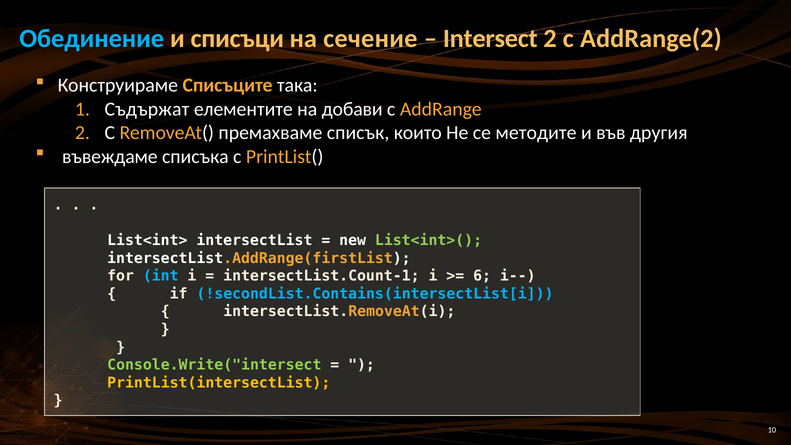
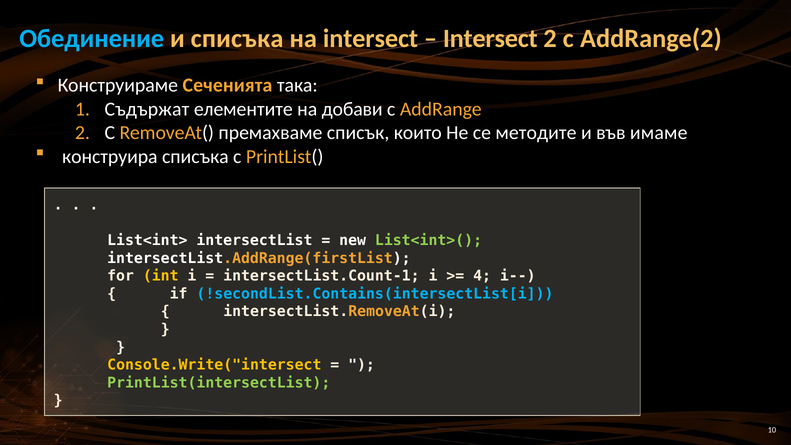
и списъци: списъци -> списъка
на сечение: сечение -> intersect
Списъците: Списъците -> Сеченията
другия: другия -> имаме
въвеждаме: въвеждаме -> конструира
int colour: light blue -> yellow
6: 6 -> 4
Console.Write("intersect colour: light green -> yellow
PrintList(intersectList colour: yellow -> light green
